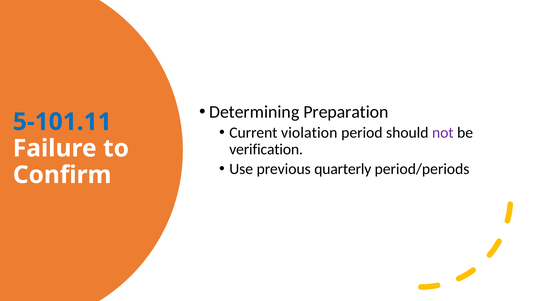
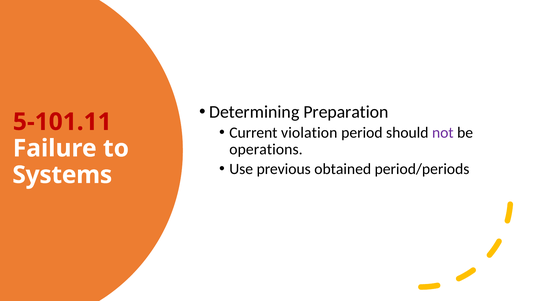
5-101.11 colour: blue -> red
verification: verification -> operations
quarterly: quarterly -> obtained
Confirm: Confirm -> Systems
